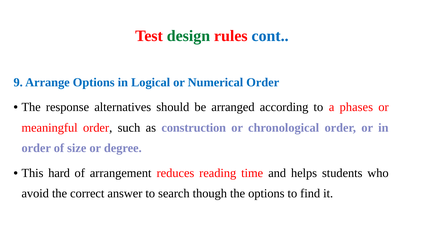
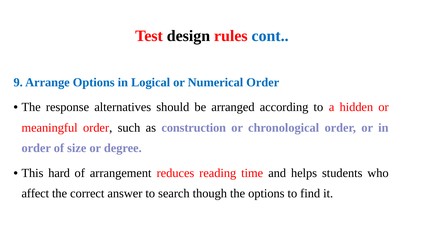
design colour: green -> black
phases: phases -> hidden
avoid: avoid -> affect
